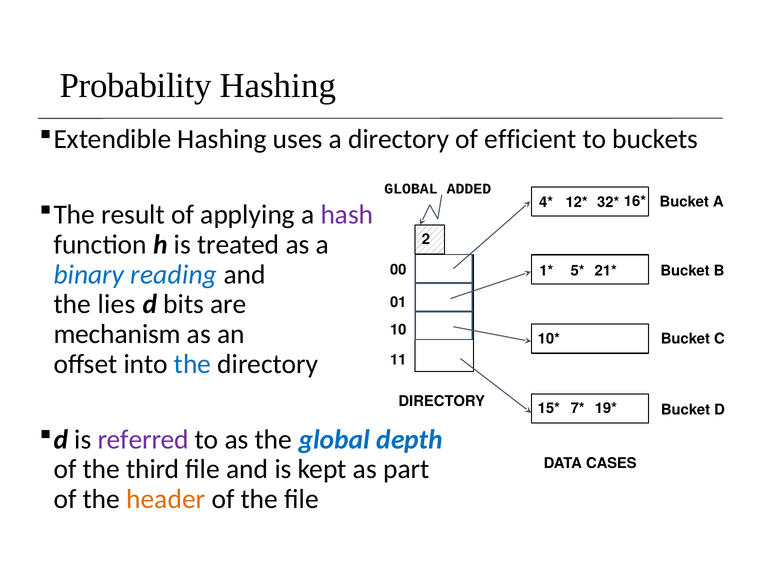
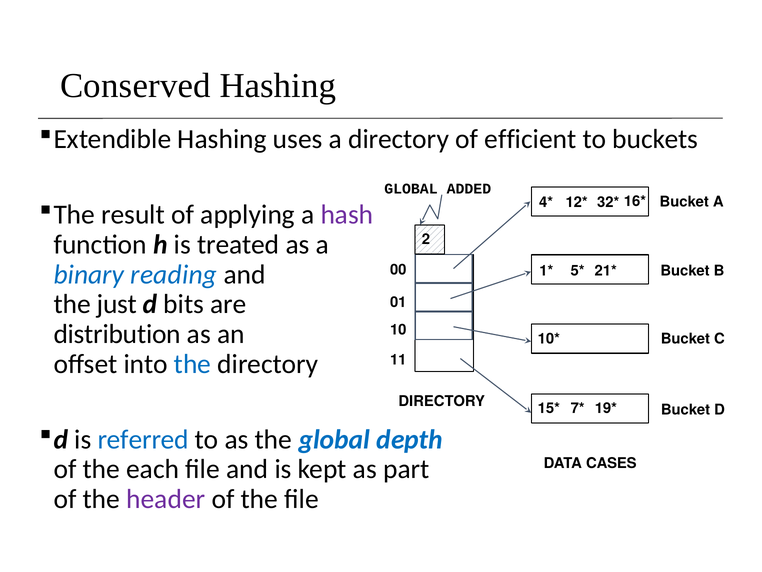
Probability: Probability -> Conserved
lies: lies -> just
mechanism: mechanism -> distribution
referred colour: purple -> blue
third: third -> each
header colour: orange -> purple
